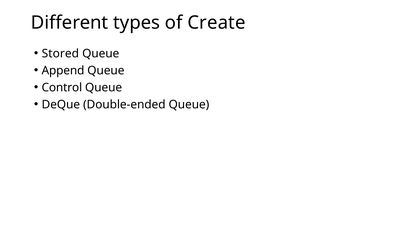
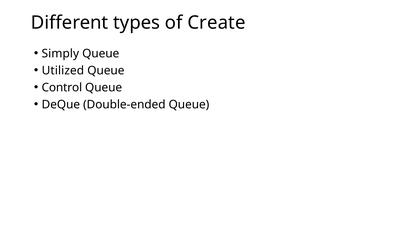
Stored: Stored -> Simply
Append: Append -> Utilized
